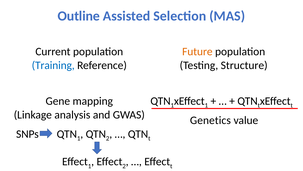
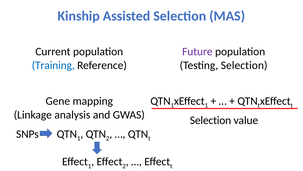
Outline: Outline -> Kinship
Future colour: orange -> purple
Testing Structure: Structure -> Selection
Genetics at (210, 120): Genetics -> Selection
